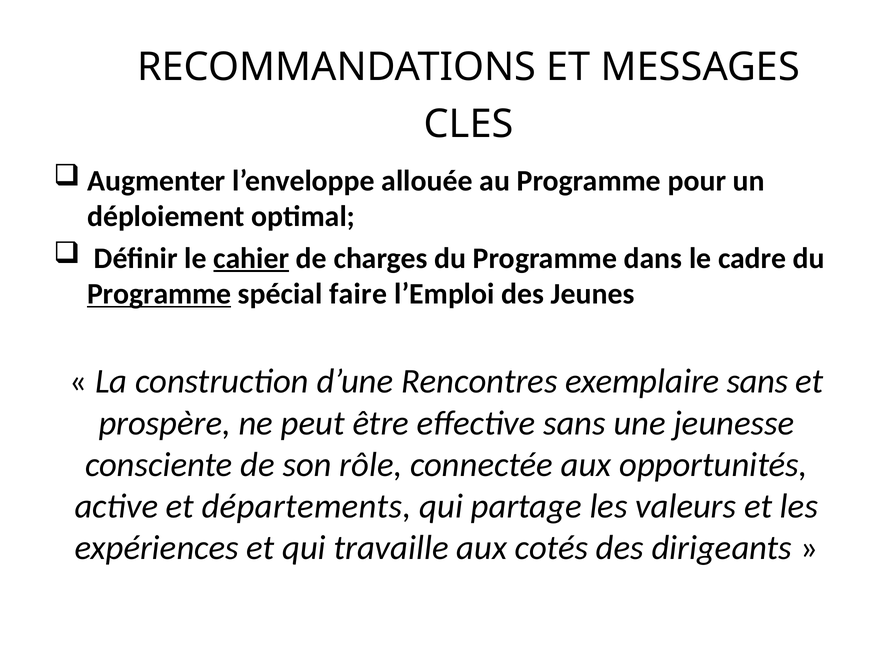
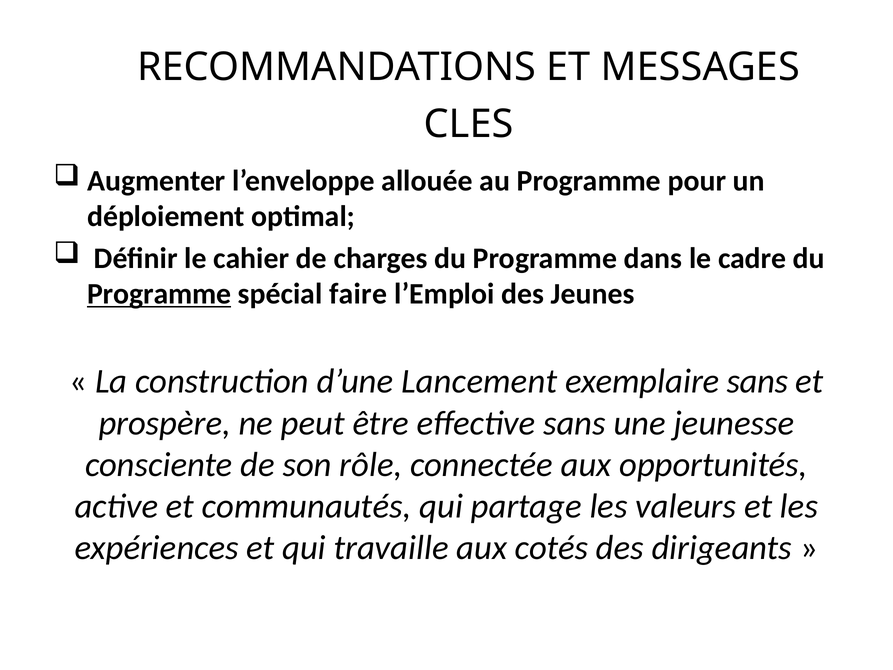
cahier underline: present -> none
Rencontres: Rencontres -> Lancement
départements: départements -> communautés
